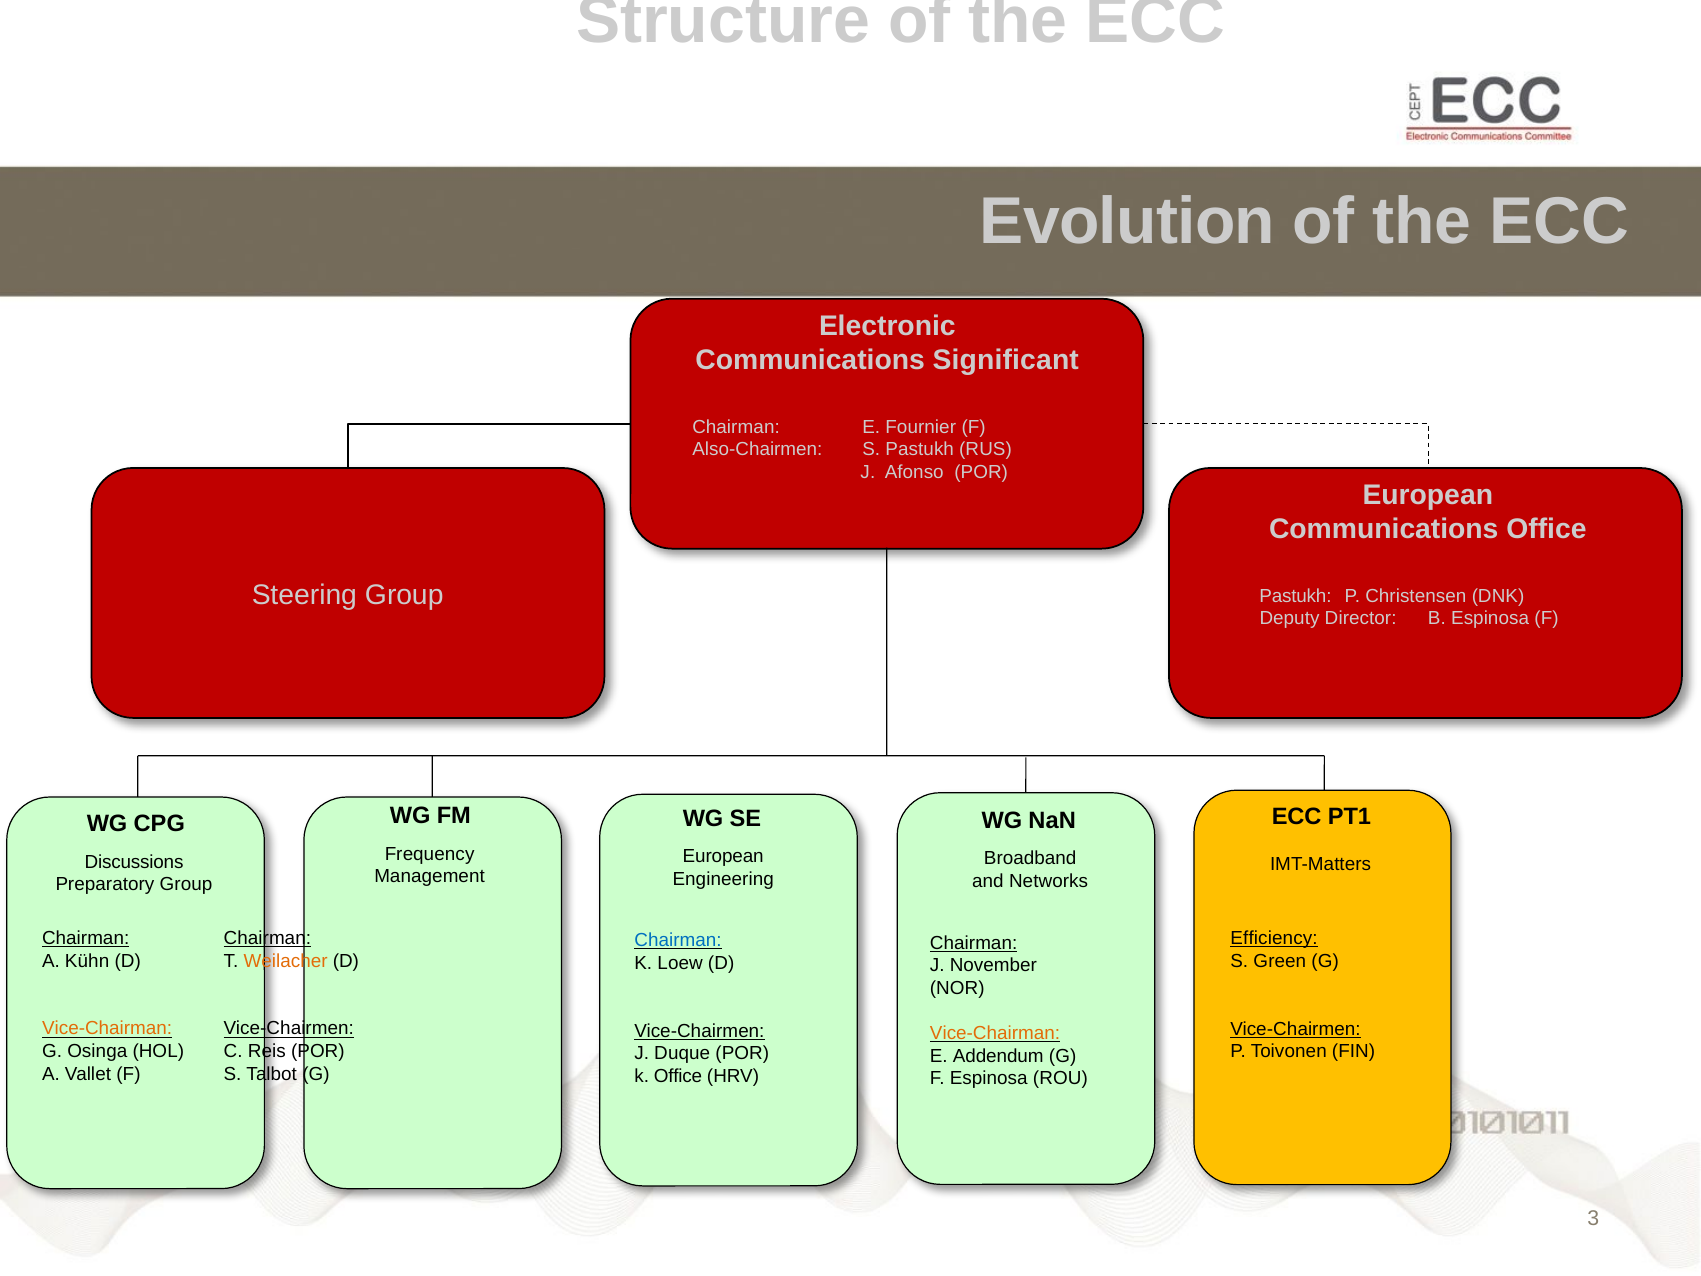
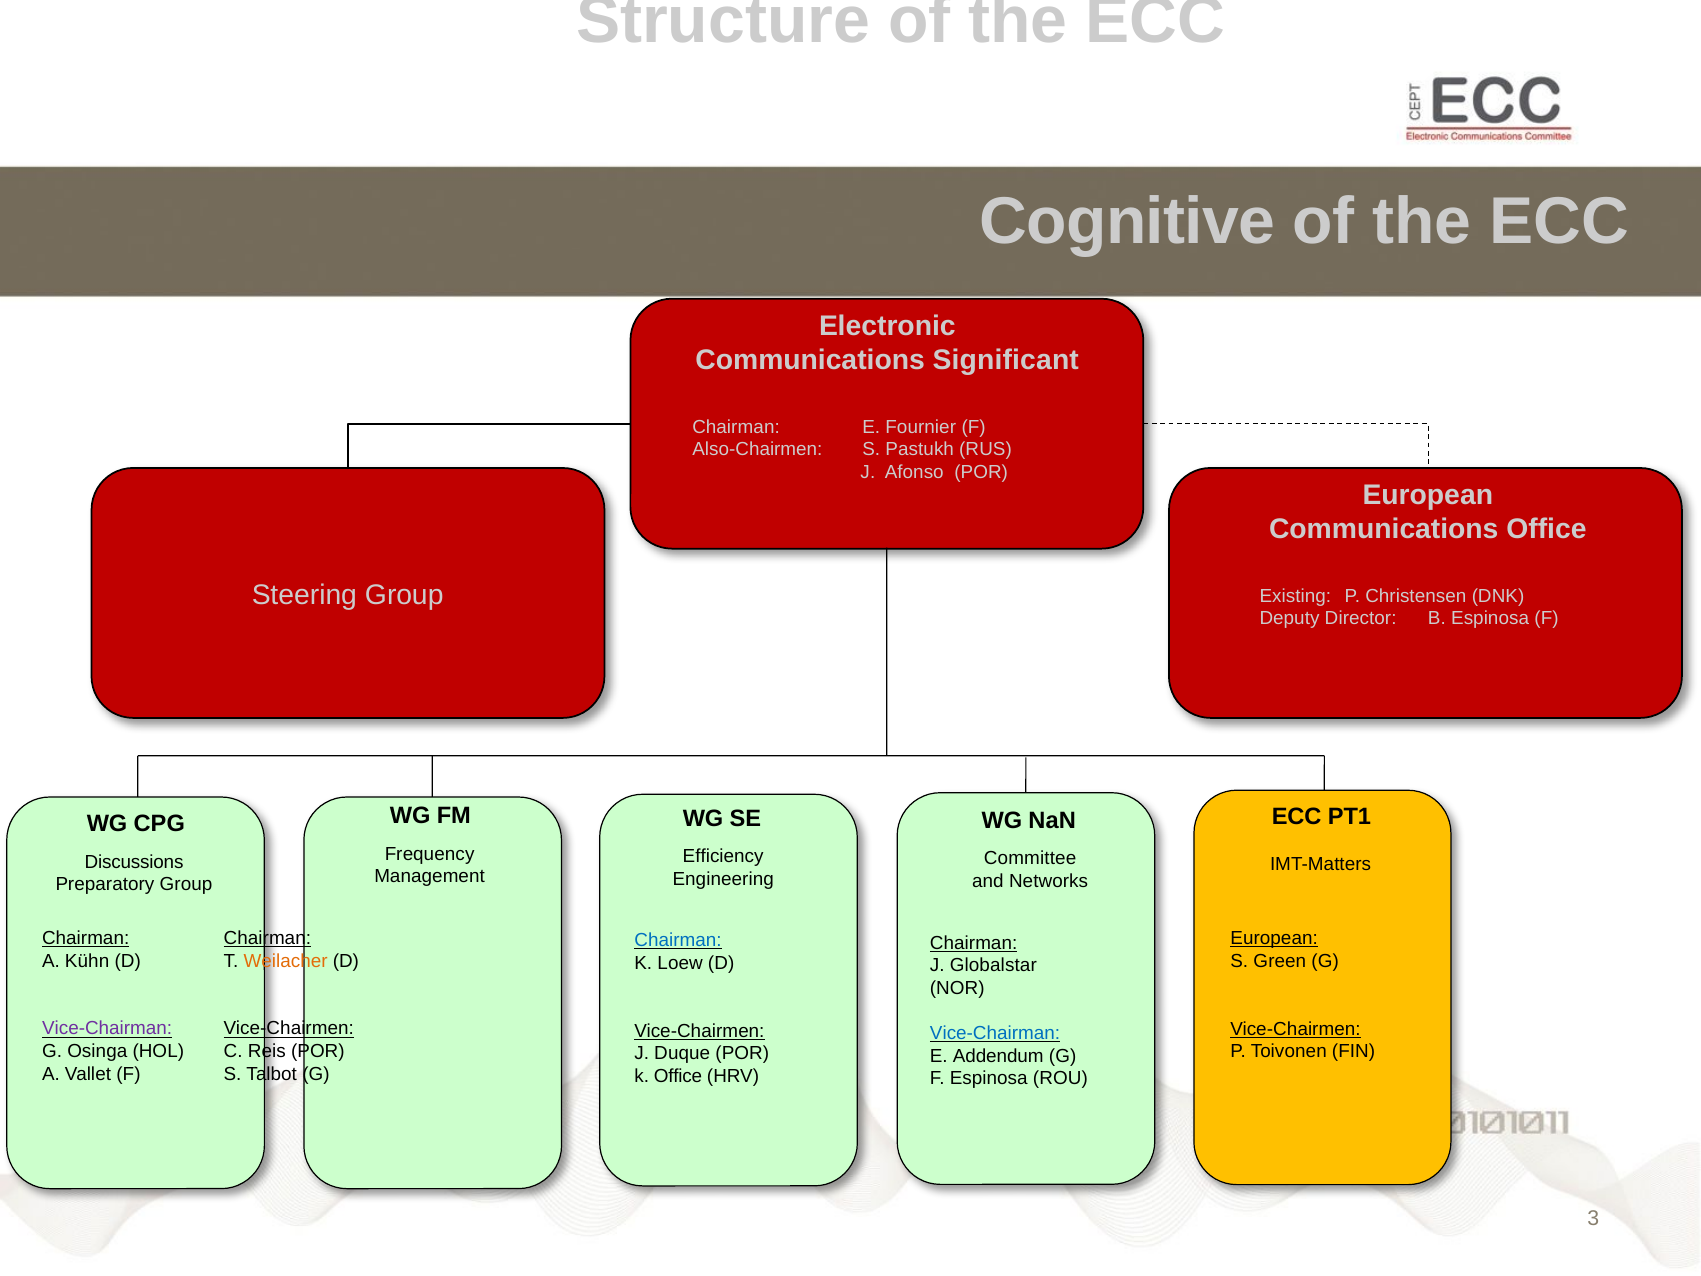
Evolution: Evolution -> Cognitive
Pastukh at (1295, 596): Pastukh -> Existing
European at (723, 856): European -> Efficiency
Broadband: Broadband -> Committee
Efficiency at (1274, 938): Efficiency -> European
November: November -> Globalstar
Vice-Chairman at (107, 1028) colour: orange -> purple
Vice-Chairman at (995, 1033) colour: orange -> blue
